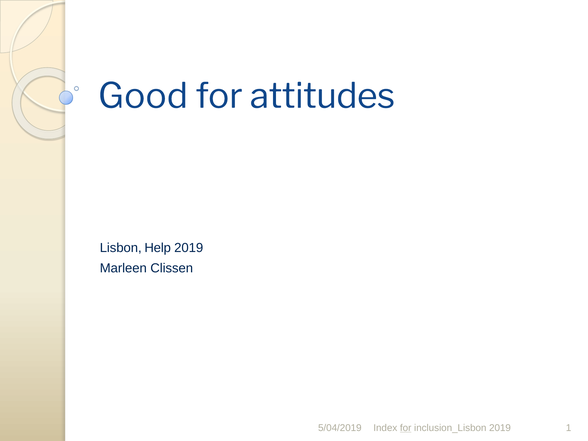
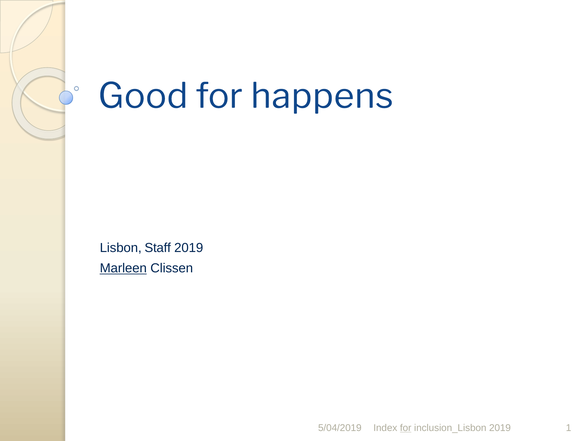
attitudes: attitudes -> happens
Help: Help -> Staff
Marleen underline: none -> present
